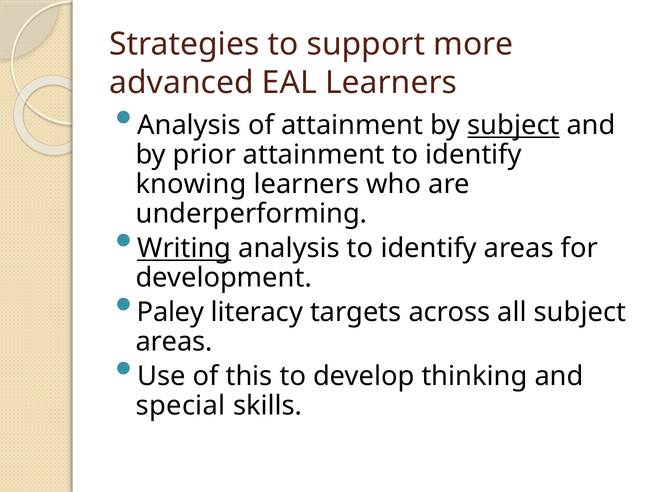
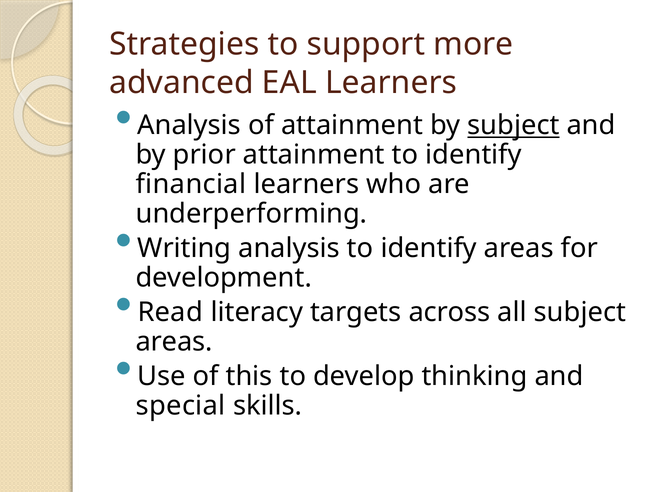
knowing: knowing -> financial
Writing underline: present -> none
Paley: Paley -> Read
